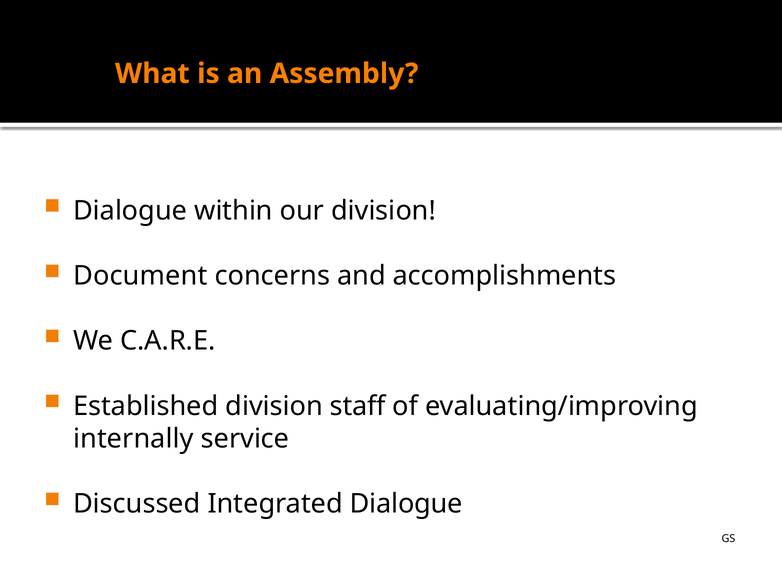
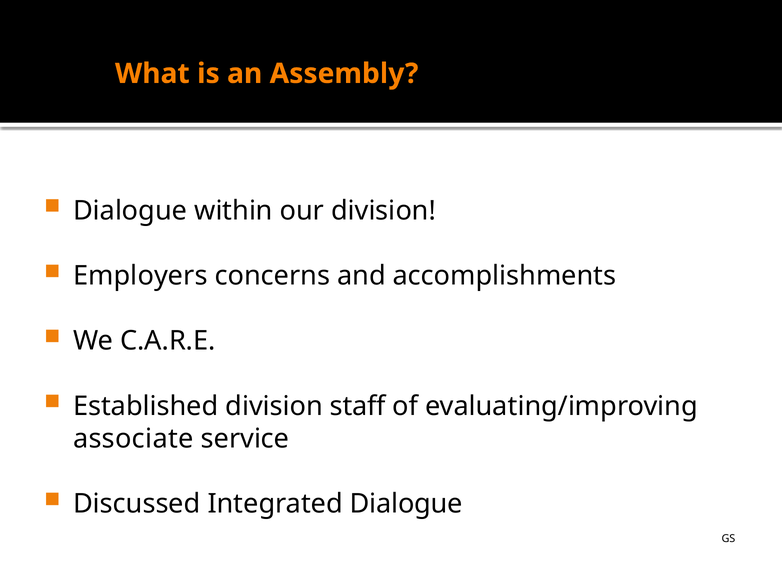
Document: Document -> Employers
internally: internally -> associate
